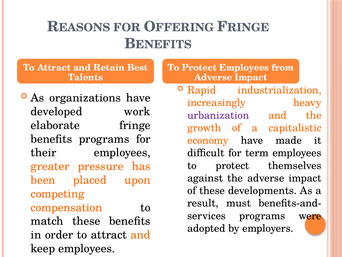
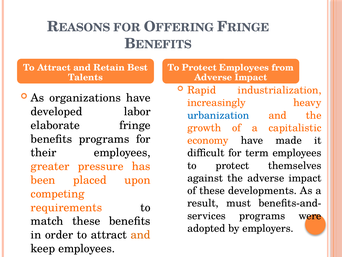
work: work -> labor
urbanization colour: purple -> blue
compensation: compensation -> requirements
